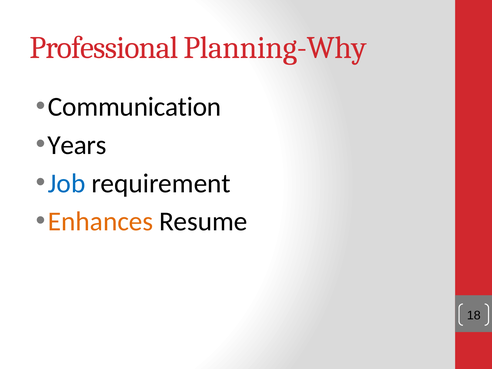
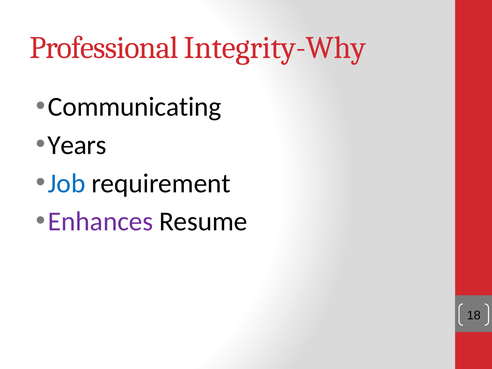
Planning-Why: Planning-Why -> Integrity-Why
Communication: Communication -> Communicating
Enhances colour: orange -> purple
